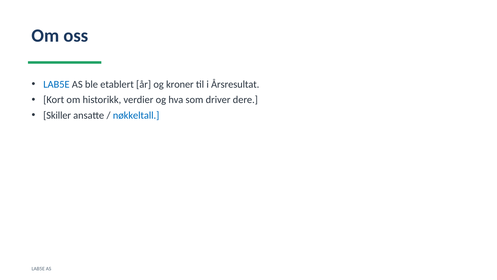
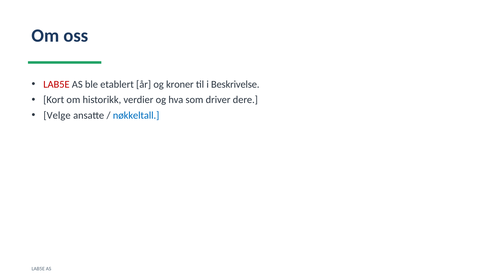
LAB5E at (56, 84) colour: blue -> red
Årsresultat: Årsresultat -> Beskrivelse
Skiller: Skiller -> Velge
